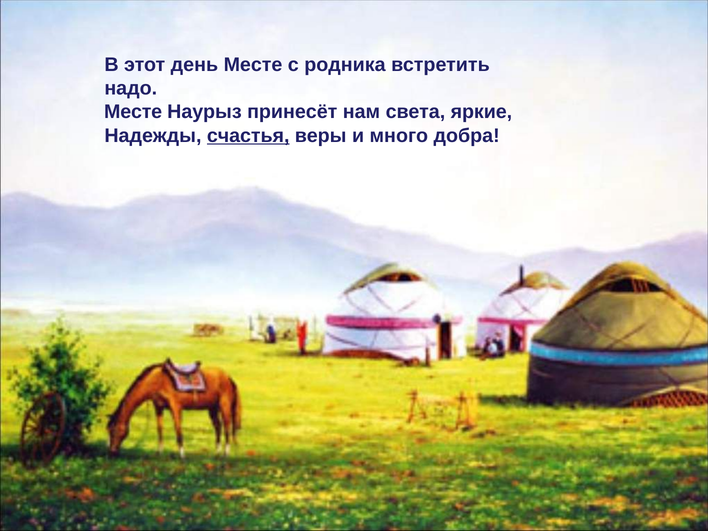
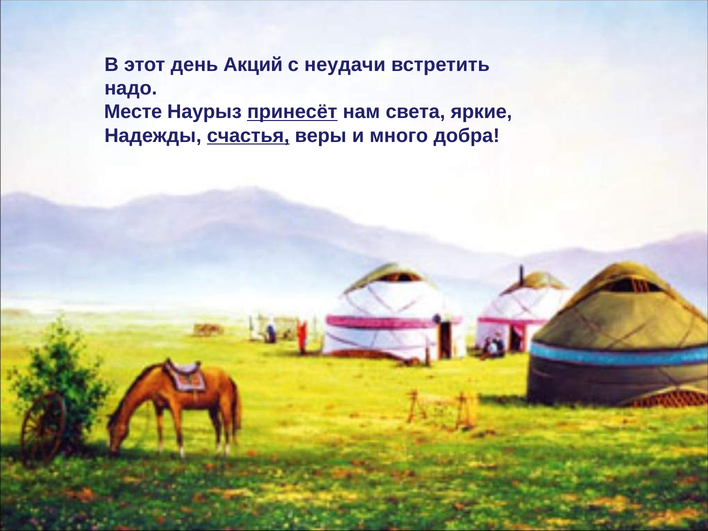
день Месте: Месте -> Акций
родника: родника -> неудачи
принесёт underline: none -> present
